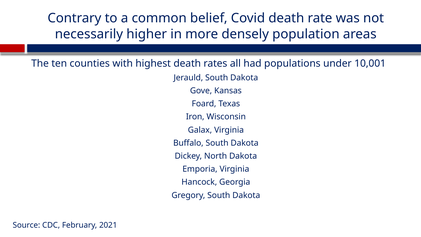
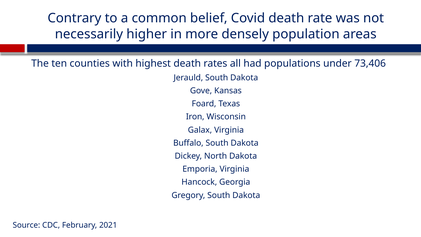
10,001: 10,001 -> 73,406
